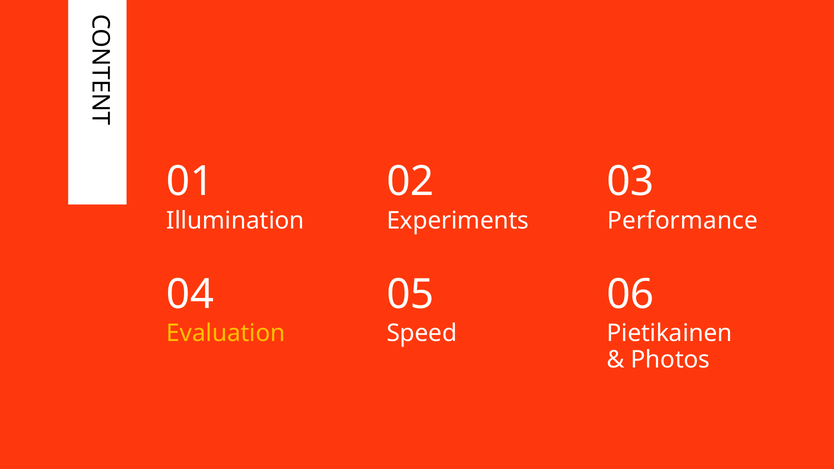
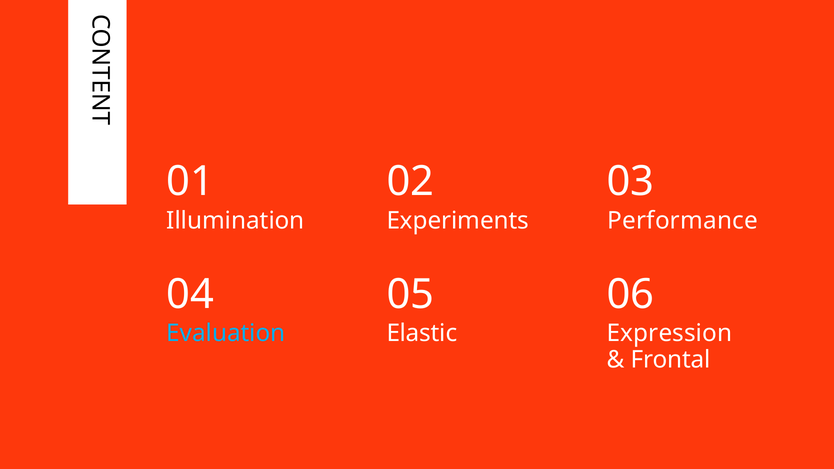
Evaluation colour: yellow -> light blue
Speed: Speed -> Elastic
Pietikainen: Pietikainen -> Expression
Photos: Photos -> Frontal
